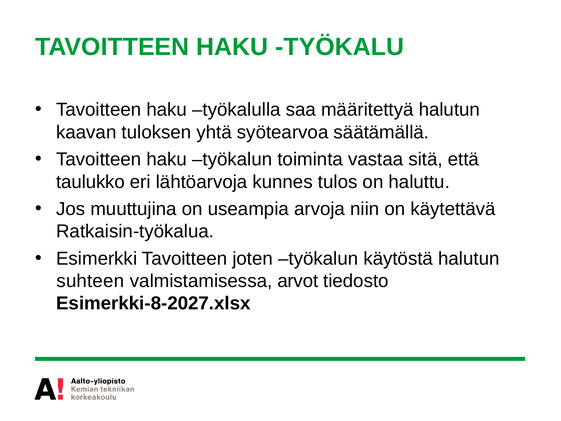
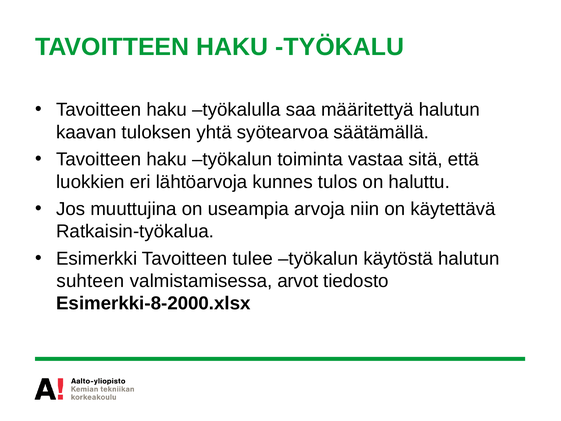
taulukko: taulukko -> luokkien
joten: joten -> tulee
Esimerkki-8-2027.xlsx: Esimerkki-8-2027.xlsx -> Esimerkki-8-2000.xlsx
